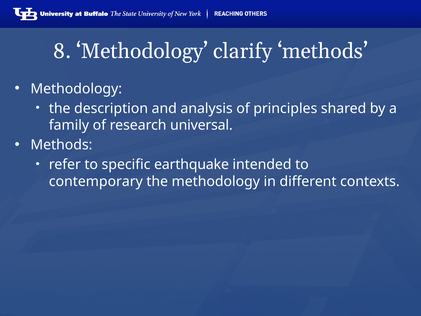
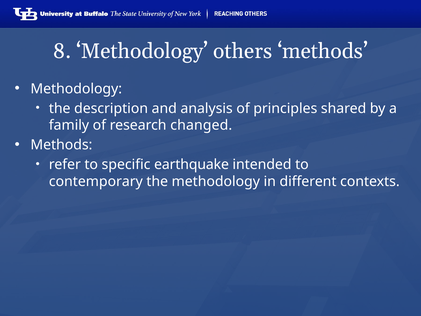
clarify: clarify -> others
universal: universal -> changed
